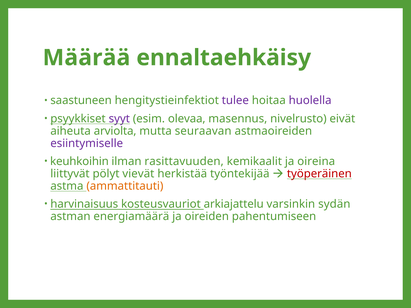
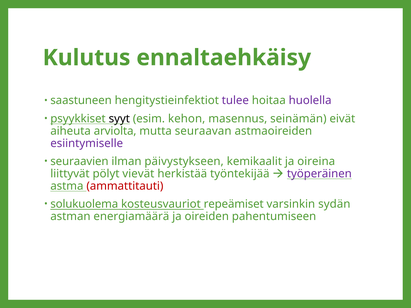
Määrää: Määrää -> Kulutus
syyt colour: purple -> black
olevaa: olevaa -> kehon
nivelrusto: nivelrusto -> seinämän
keuhkoihin: keuhkoihin -> seuraavien
rasittavuuden: rasittavuuden -> päivystykseen
työperäinen colour: red -> purple
ammattitauti colour: orange -> red
harvinaisuus: harvinaisuus -> solukuolema
arkiajattelu: arkiajattelu -> repeämiset
